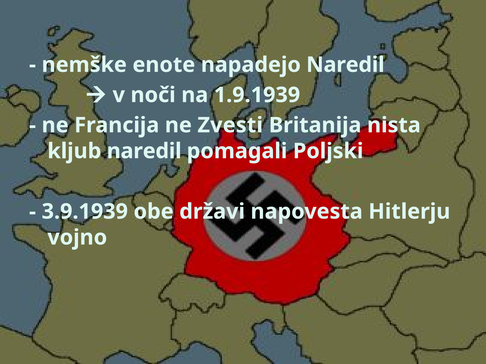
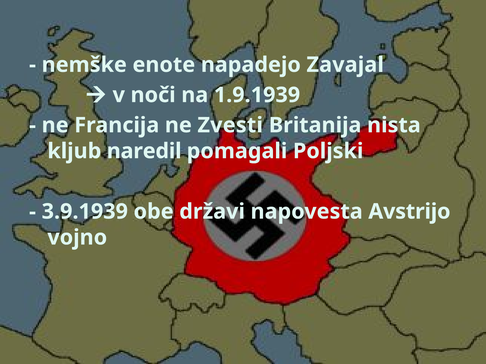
napadejo Naredil: Naredil -> Zavajal
Hitlerju: Hitlerju -> Avstrijo
